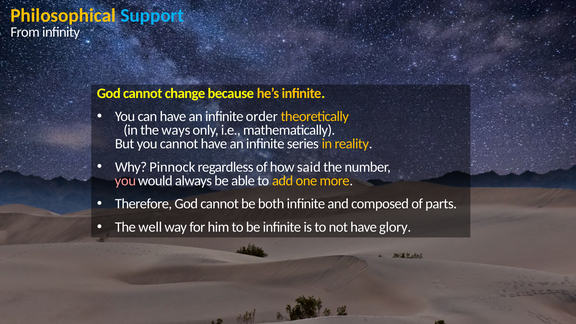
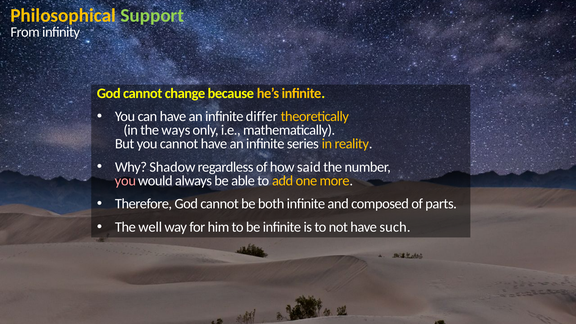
Support colour: light blue -> light green
order: order -> differ
Pinnock: Pinnock -> Shadow
glory: glory -> such
